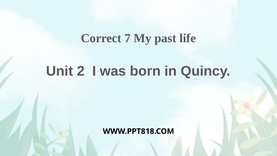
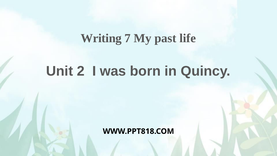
Correct: Correct -> Writing
